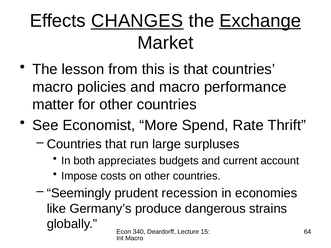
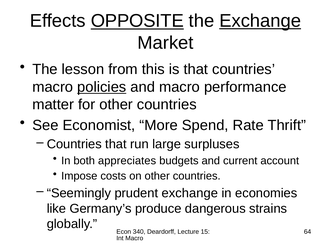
CHANGES: CHANGES -> OPPOSITE
policies underline: none -> present
prudent recession: recession -> exchange
